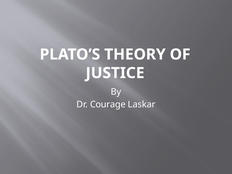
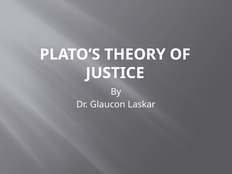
Courage: Courage -> Glaucon
